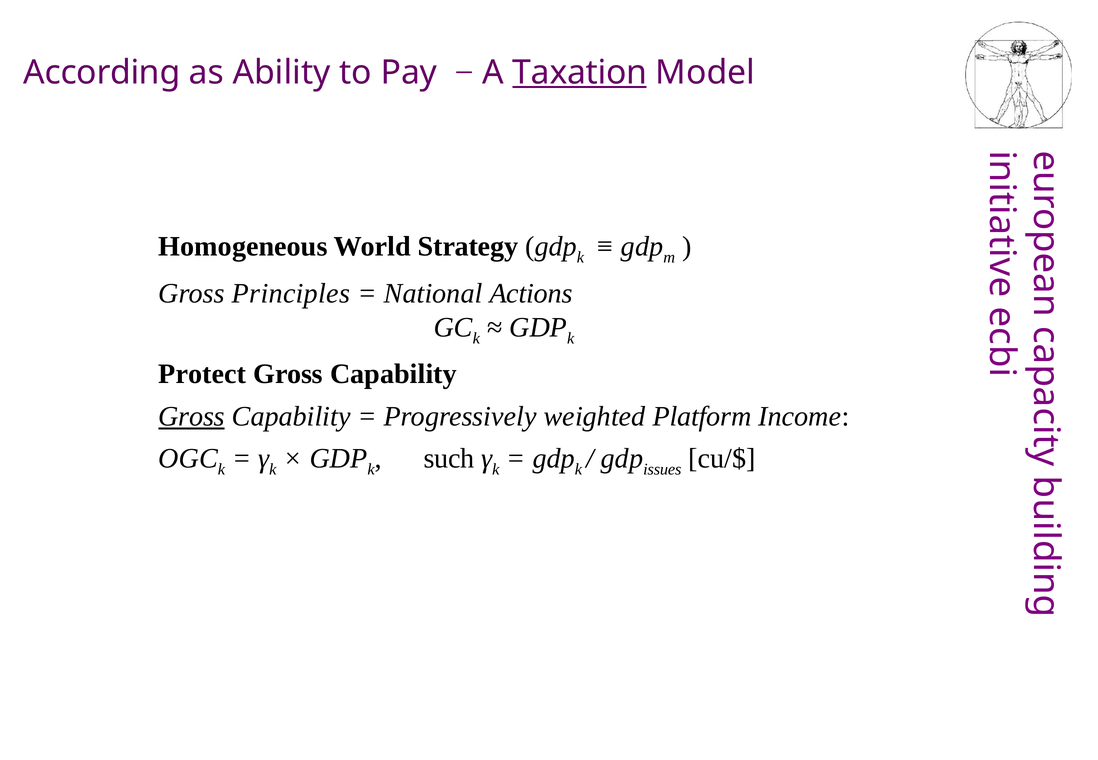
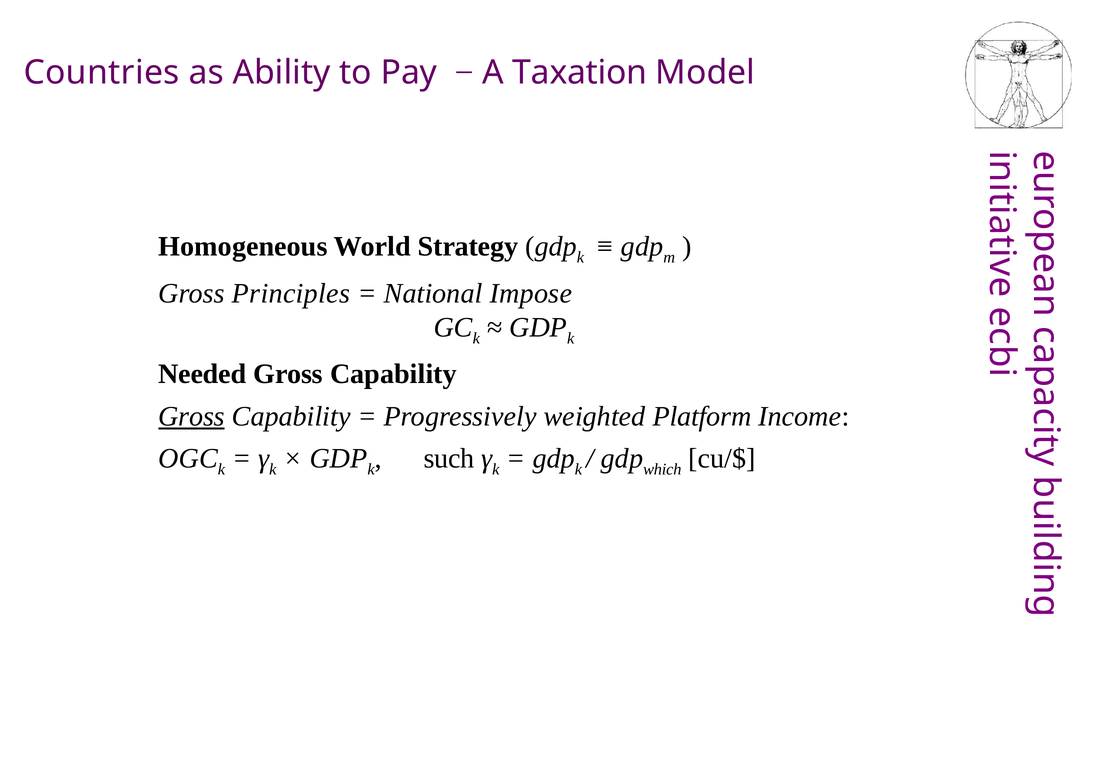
According: According -> Countries
Taxation underline: present -> none
Actions: Actions -> Impose
Protect: Protect -> Needed
issues: issues -> which
